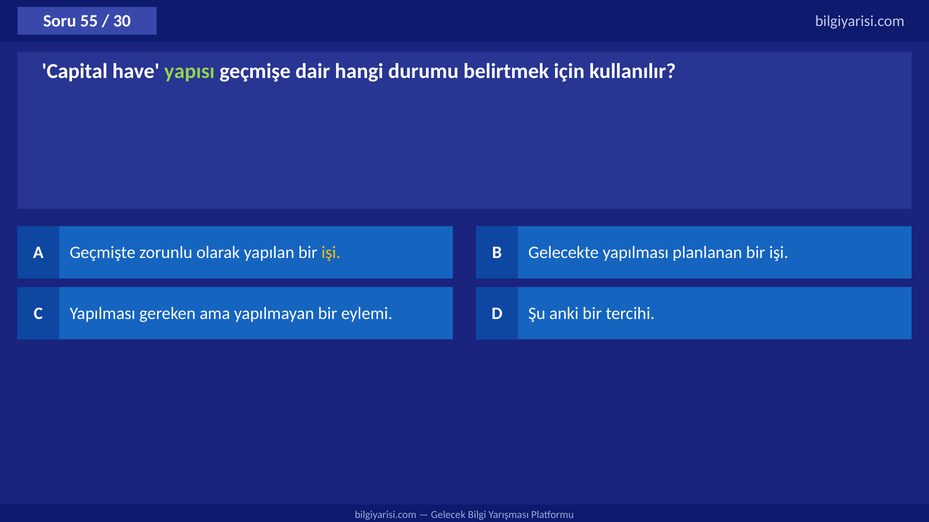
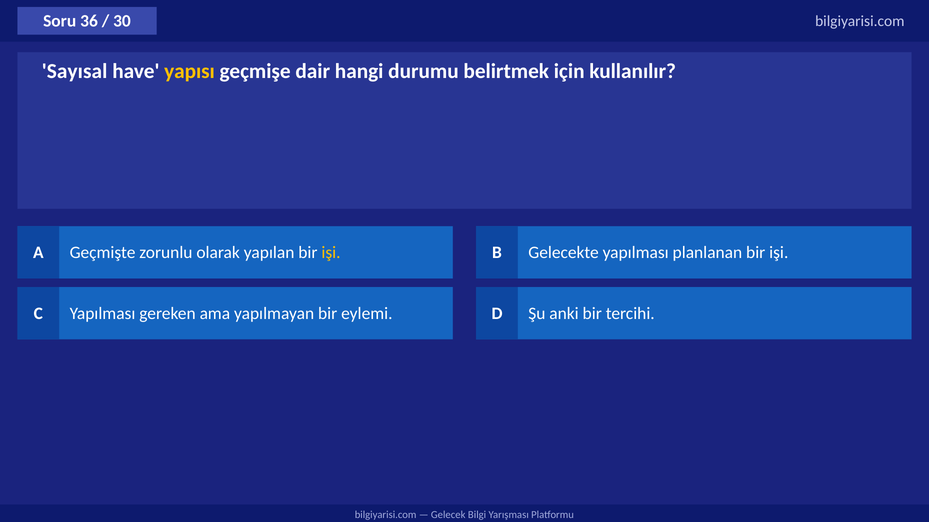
55: 55 -> 36
Capital: Capital -> Sayısal
yapısı colour: light green -> yellow
